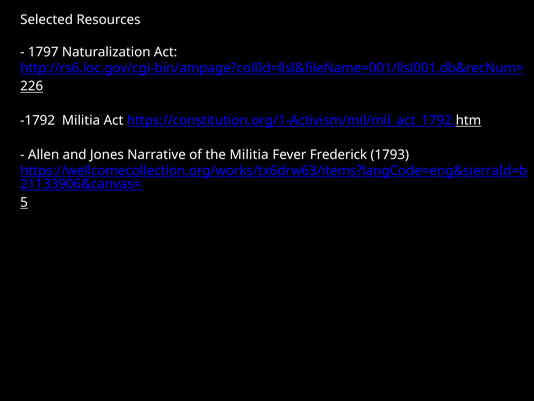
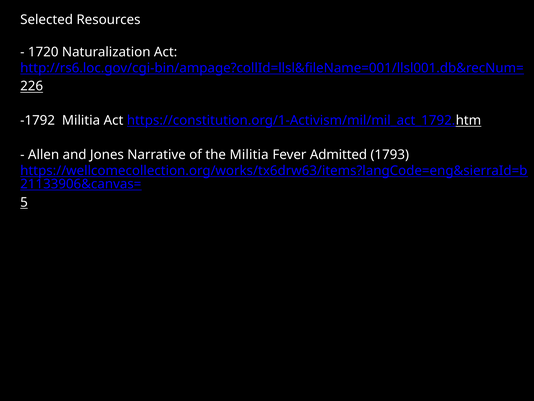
1797: 1797 -> 1720
Frederick: Frederick -> Admitted
